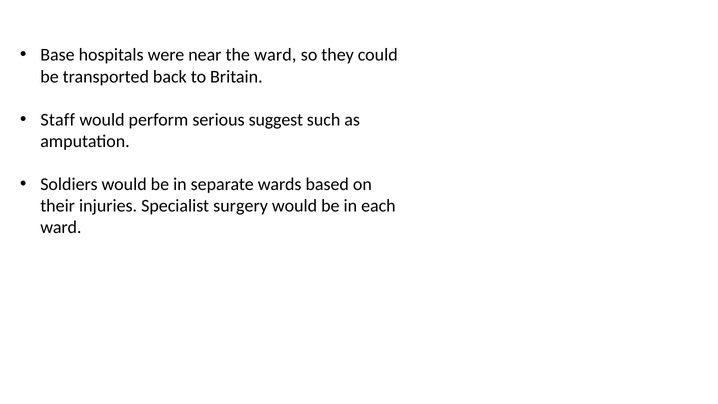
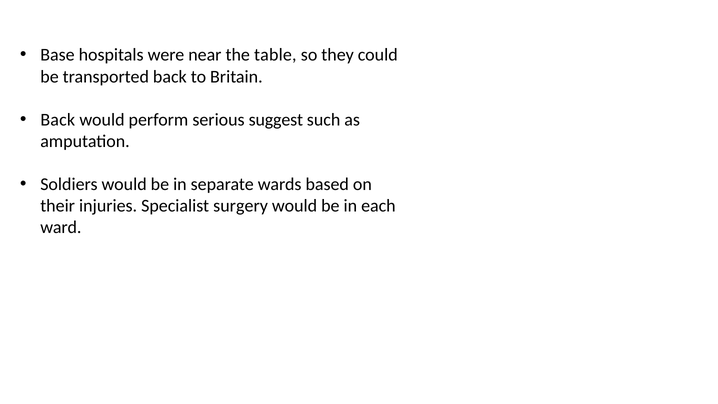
the ward: ward -> table
Staff at (58, 120): Staff -> Back
